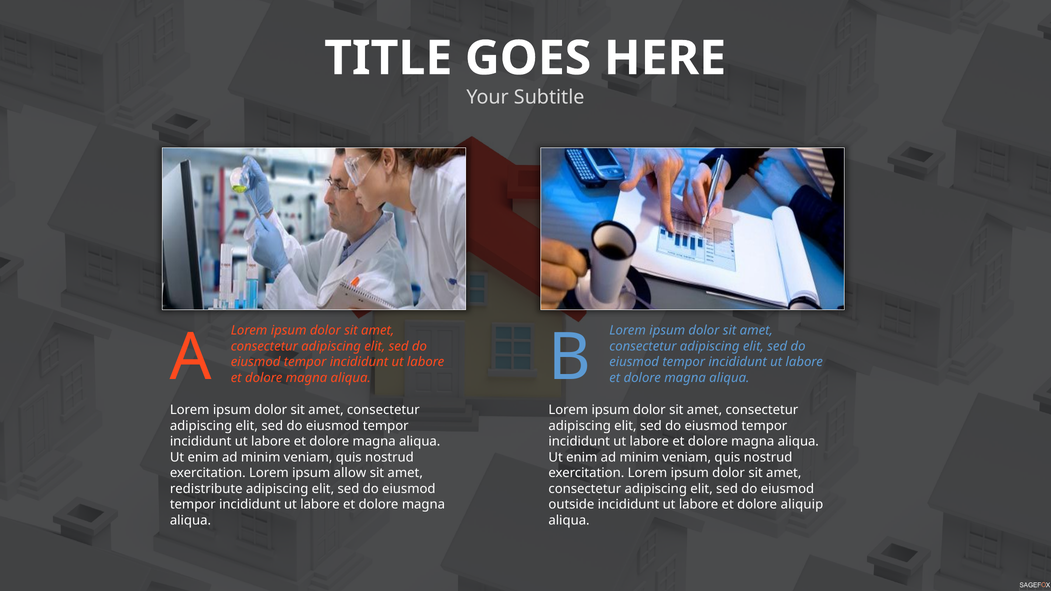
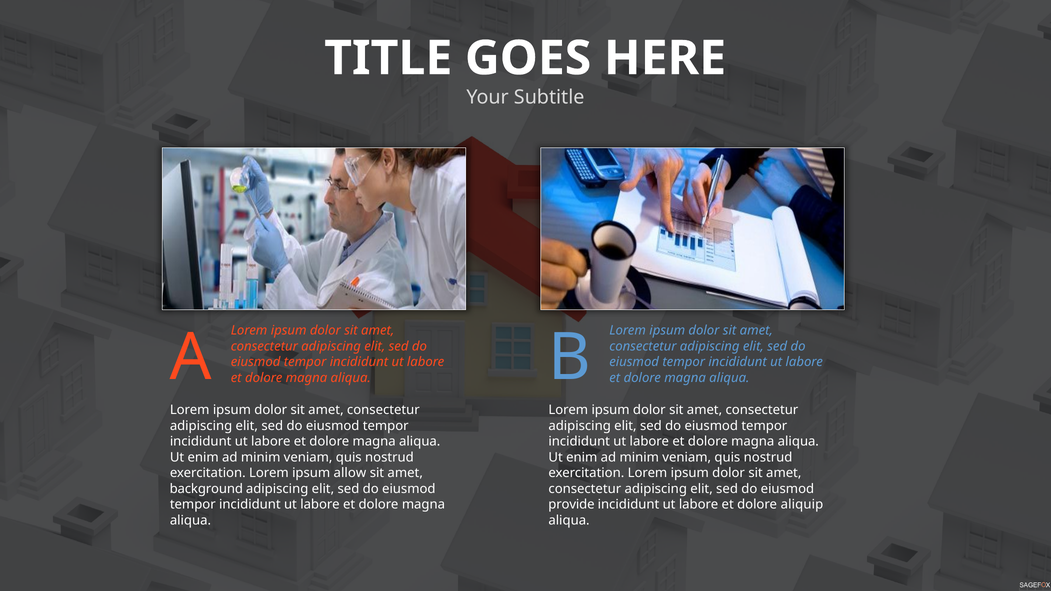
redistribute: redistribute -> background
outside: outside -> provide
